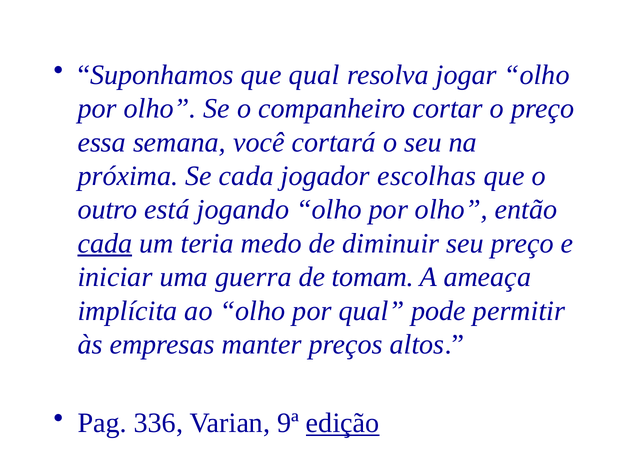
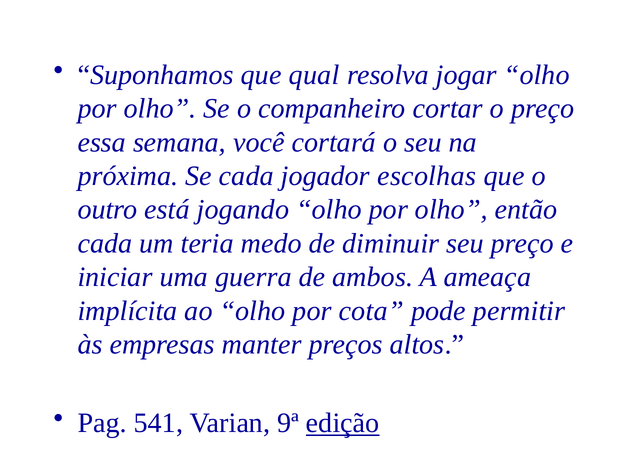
cada at (105, 244) underline: present -> none
tomam: tomam -> ambos
por qual: qual -> cota
336: 336 -> 541
